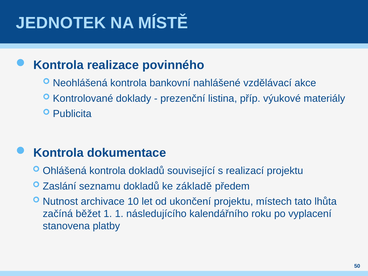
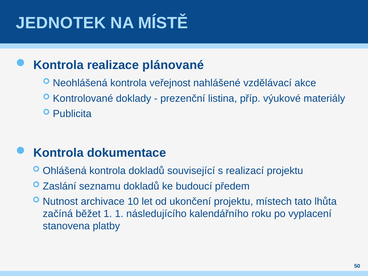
povinného: povinného -> plánované
bankovní: bankovní -> veřejnost
základě: základě -> budoucí
